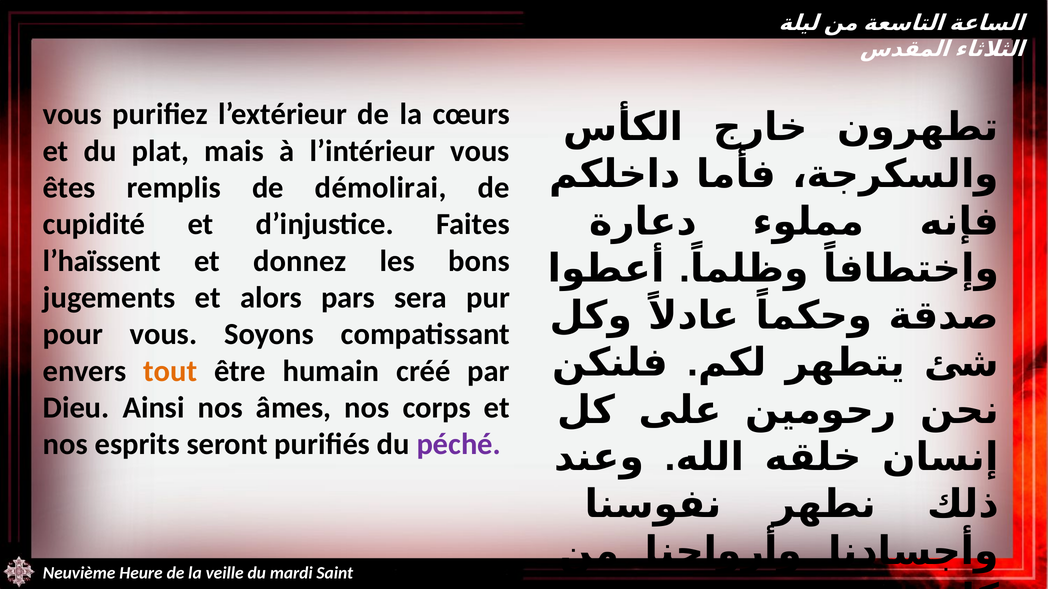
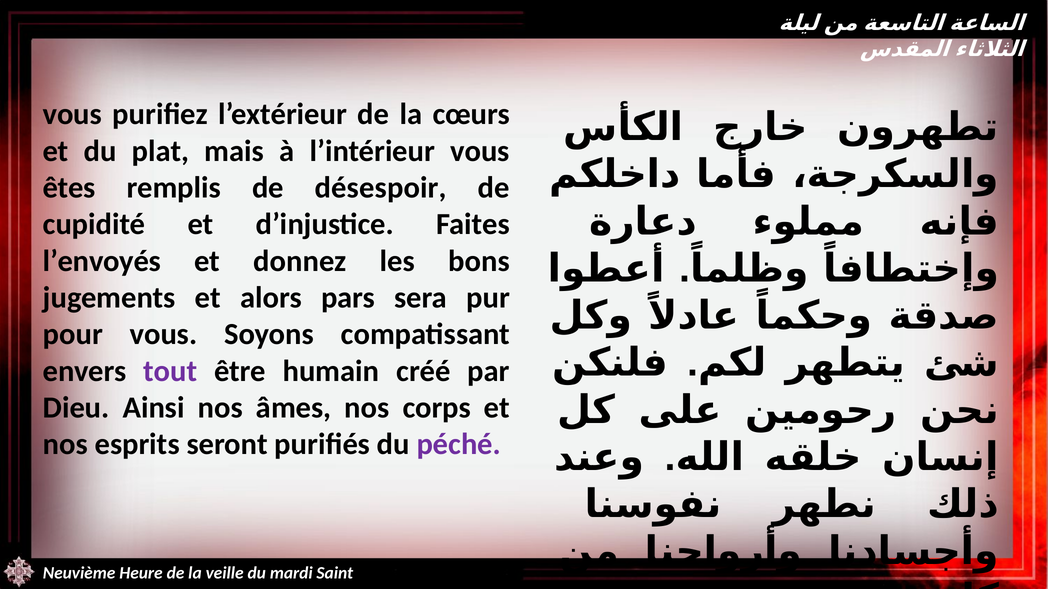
démolirai: démolirai -> désespoir
l’haïssent: l’haïssent -> l’envoyés
tout colour: orange -> purple
